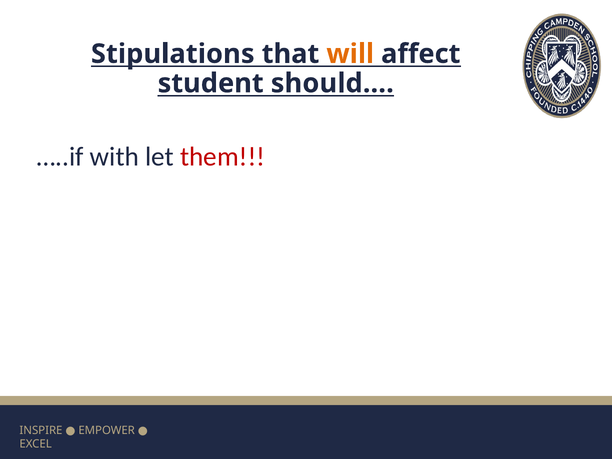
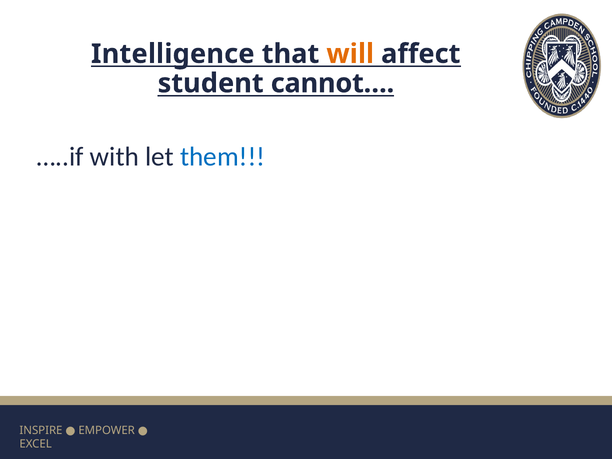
Stipulations: Stipulations -> Intelligence
should…: should… -> cannot…
them colour: red -> blue
